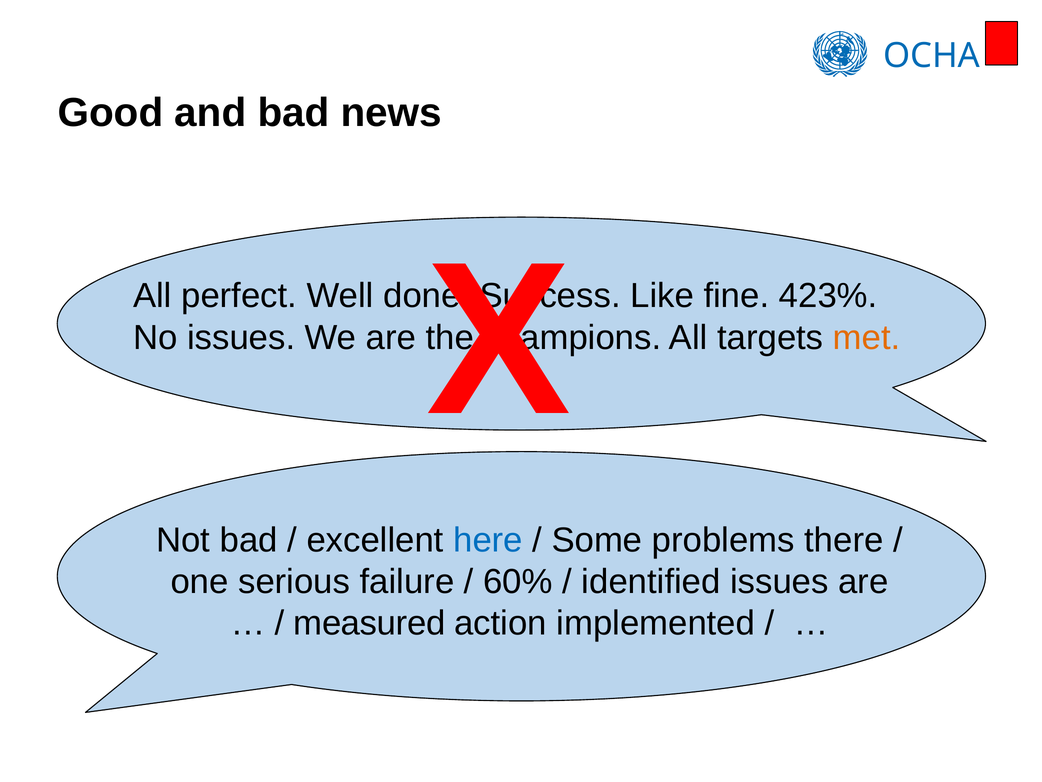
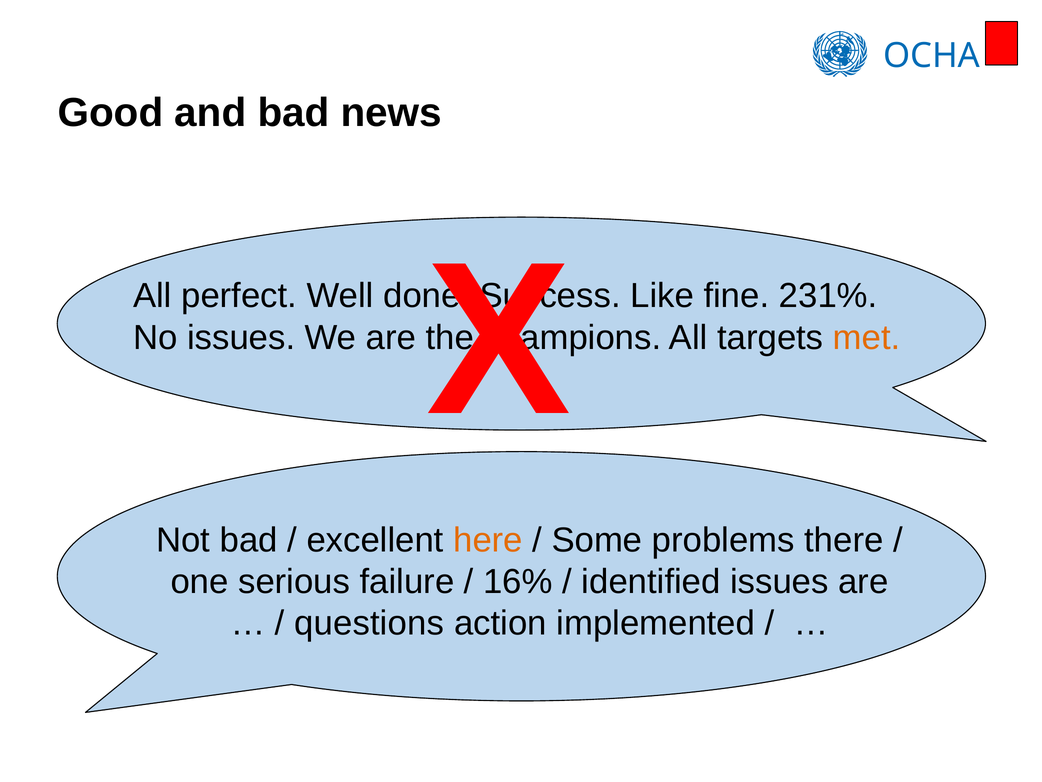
423%: 423% -> 231%
here colour: blue -> orange
60%: 60% -> 16%
measured: measured -> questions
